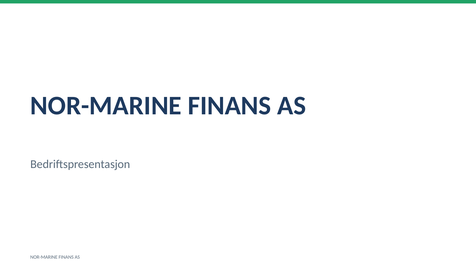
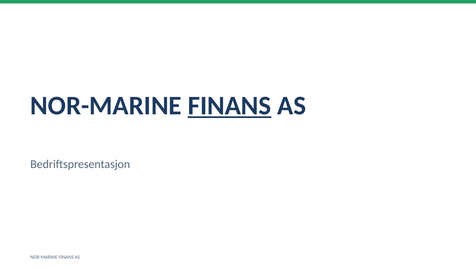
FINANS at (230, 106) underline: none -> present
